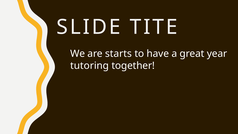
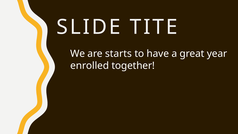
tutoring: tutoring -> enrolled
